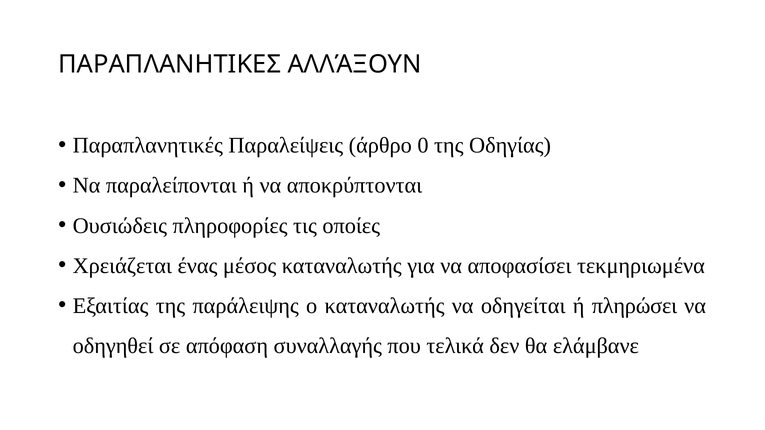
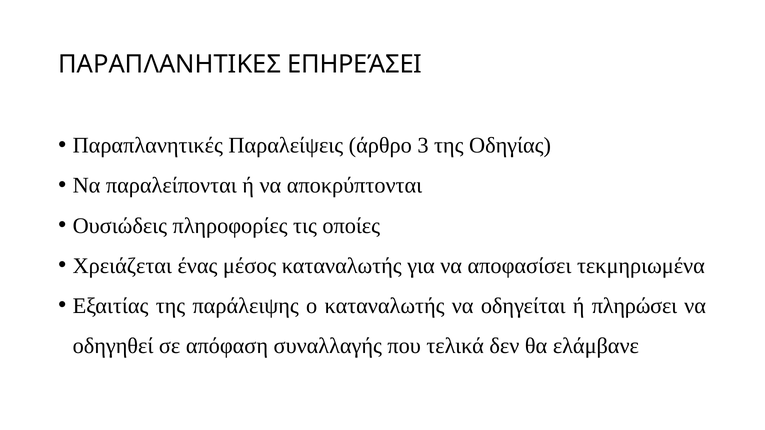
ΑΛΛΆΞΟΥΝ: ΑΛΛΆΞΟΥΝ -> ΕΠΗΡΕΆΣΕΙ
0: 0 -> 3
